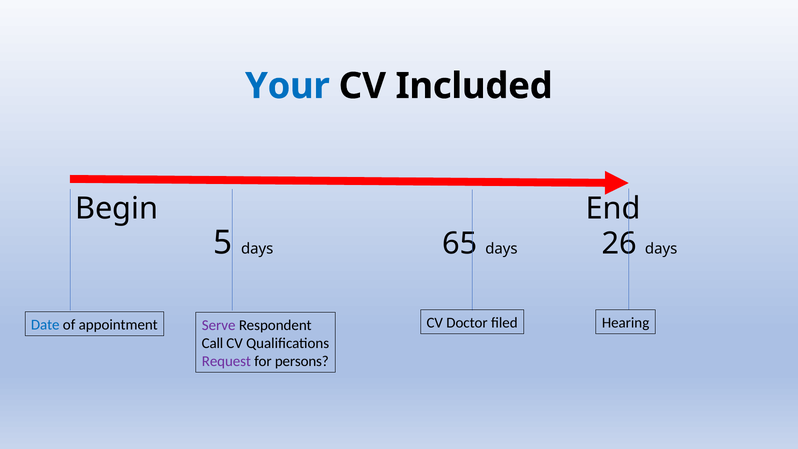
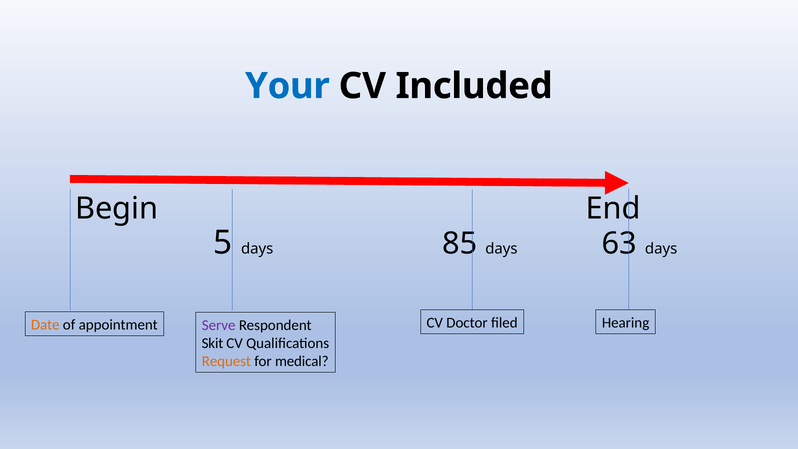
65: 65 -> 85
26: 26 -> 63
Date colour: blue -> orange
Call: Call -> Skit
Request colour: purple -> orange
persons: persons -> medical
